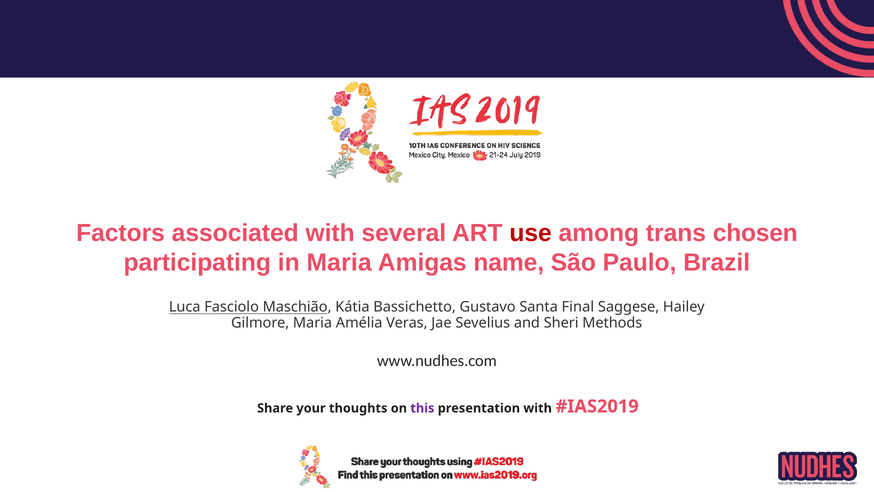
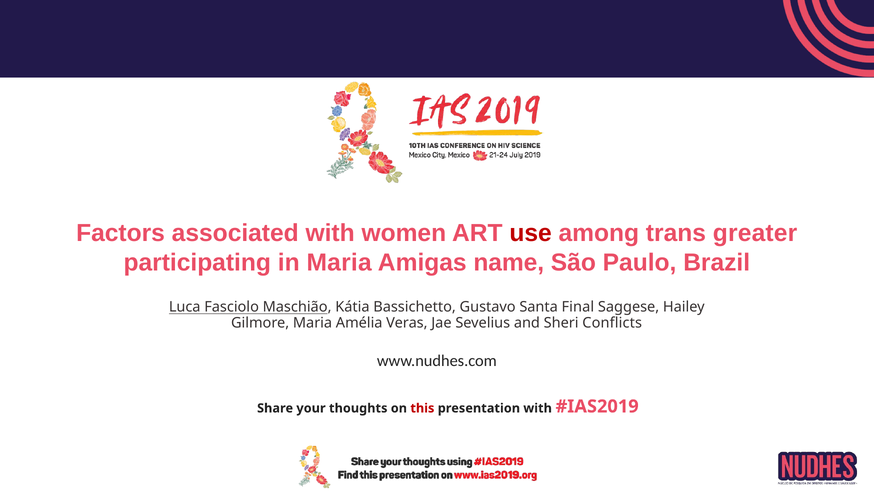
several: several -> women
chosen: chosen -> greater
Methods: Methods -> Conflicts
this colour: purple -> red
